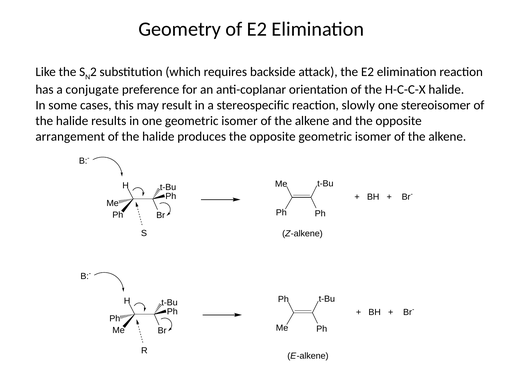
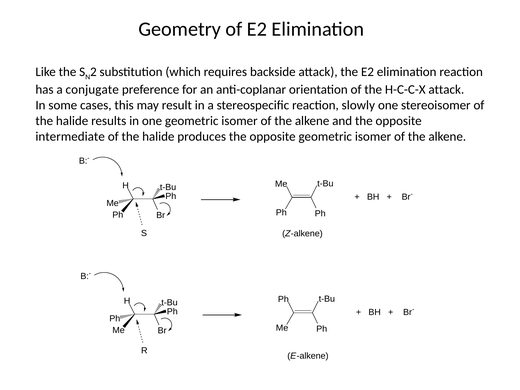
H-C-C-X halide: halide -> attack
arrangement: arrangement -> intermediate
